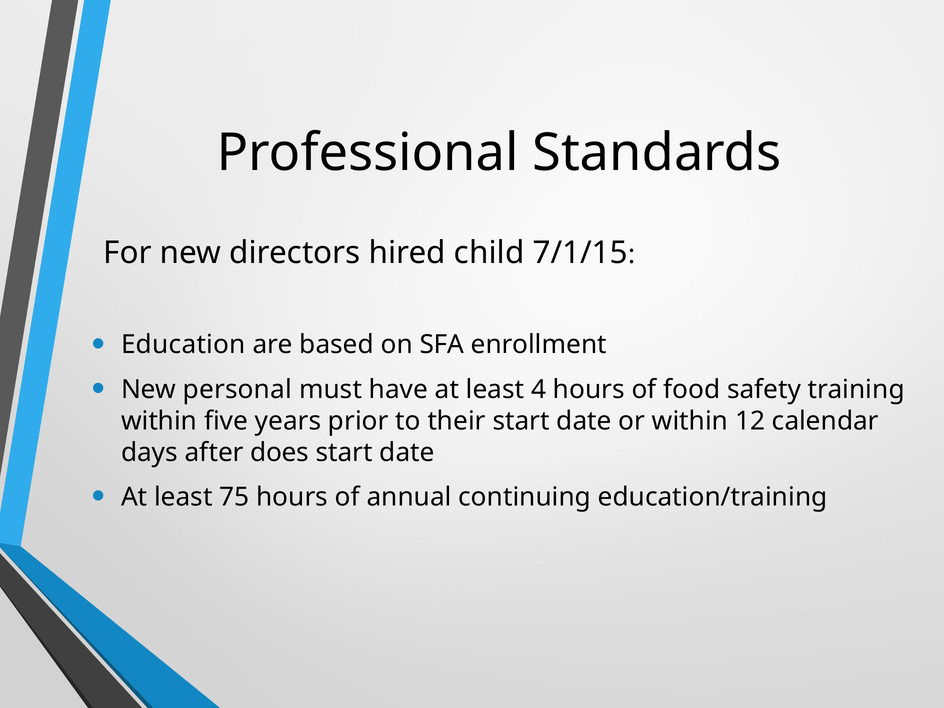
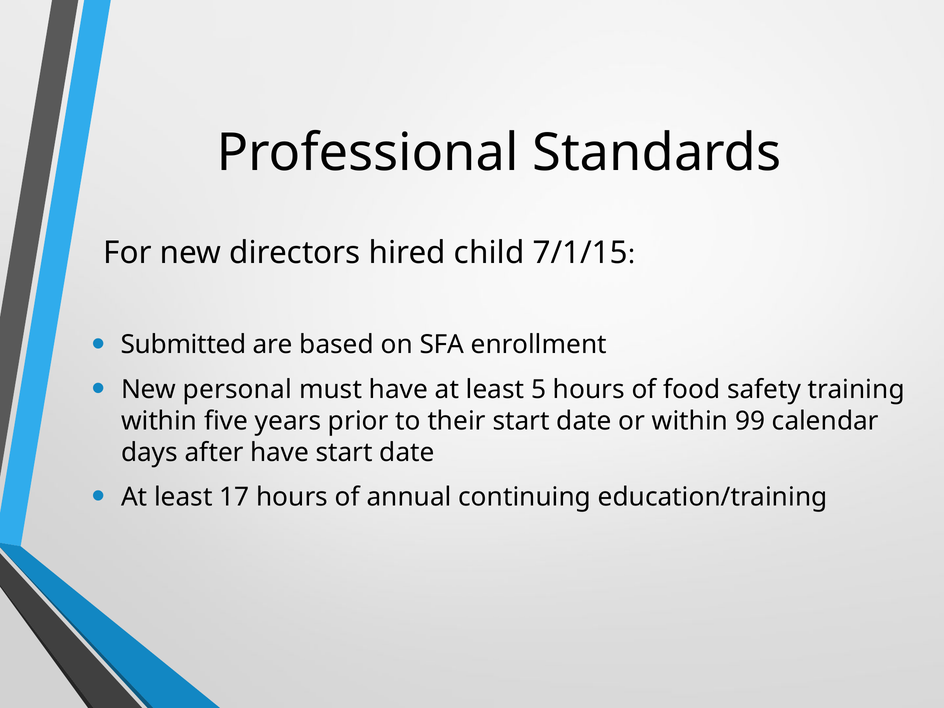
Education: Education -> Submitted
4: 4 -> 5
12: 12 -> 99
after does: does -> have
75: 75 -> 17
